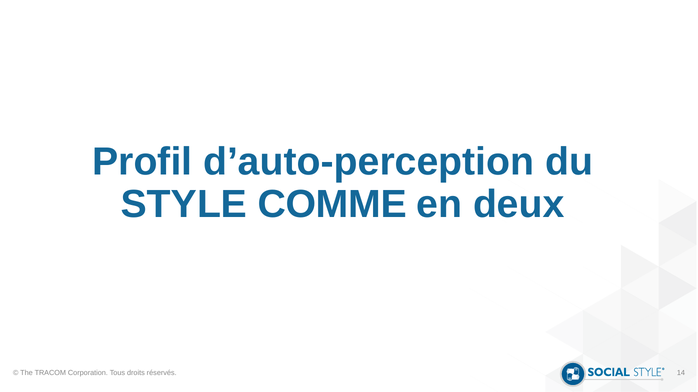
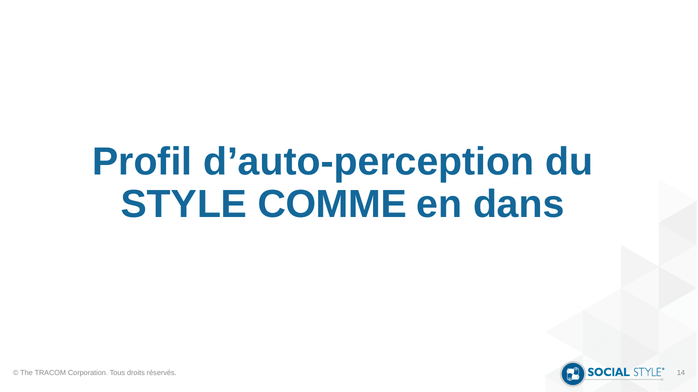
deux: deux -> dans
